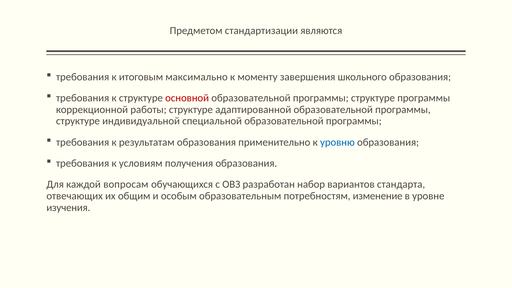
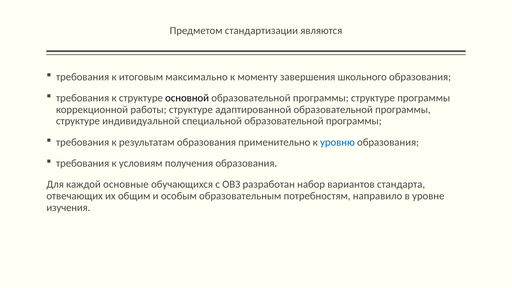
основной colour: red -> black
вопросам: вопросам -> основные
изменение: изменение -> направило
